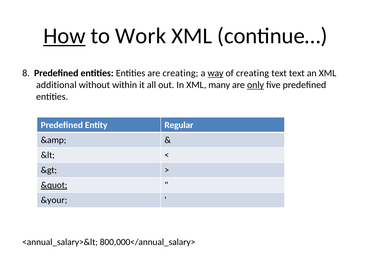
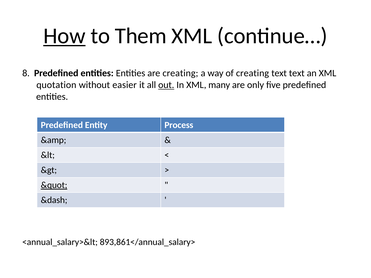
Work: Work -> Them
way underline: present -> none
additional: additional -> quotation
within: within -> easier
out underline: none -> present
only underline: present -> none
Regular: Regular -> Process
&your: &your -> &dash
800,000</annual_salary>: 800,000</annual_salary> -> 893,861</annual_salary>
